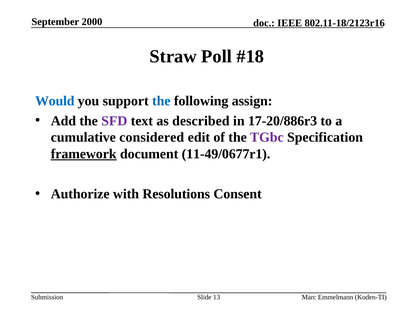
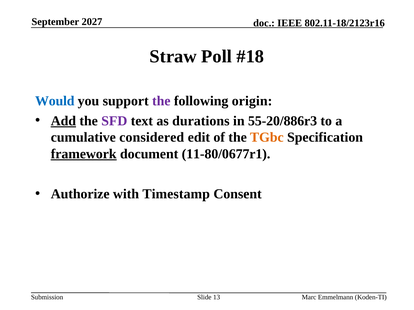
2000: 2000 -> 2027
the at (161, 101) colour: blue -> purple
assign: assign -> origin
Add underline: none -> present
described: described -> durations
17-20/886r3: 17-20/886r3 -> 55-20/886r3
TGbc colour: purple -> orange
11-49/0677r1: 11-49/0677r1 -> 11-80/0677r1
Resolutions: Resolutions -> Timestamp
